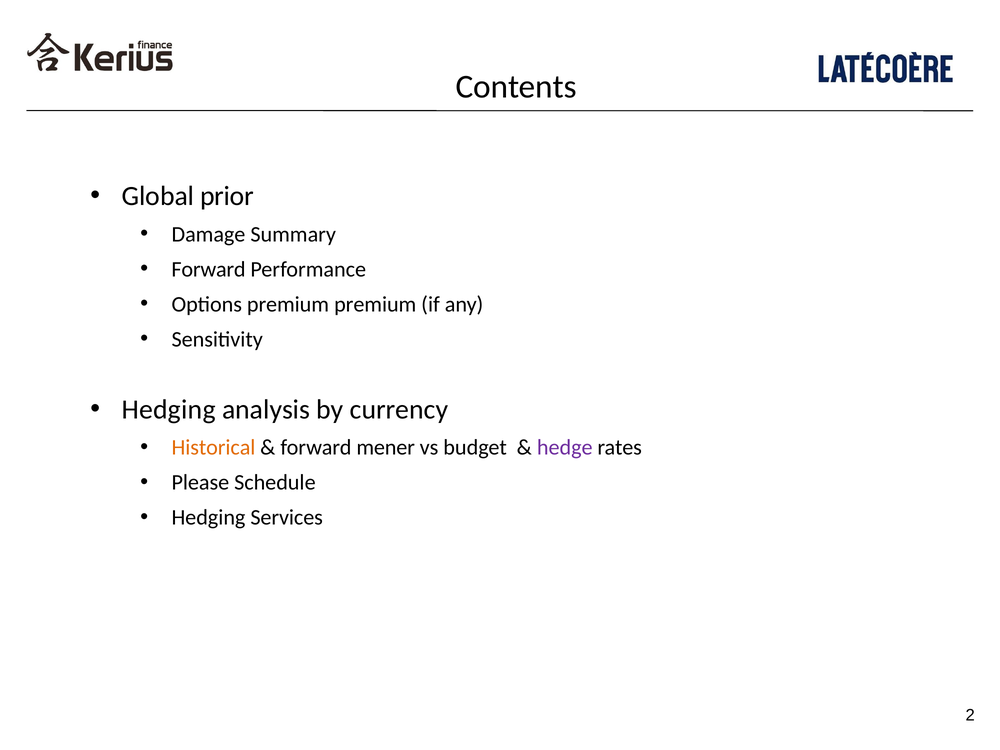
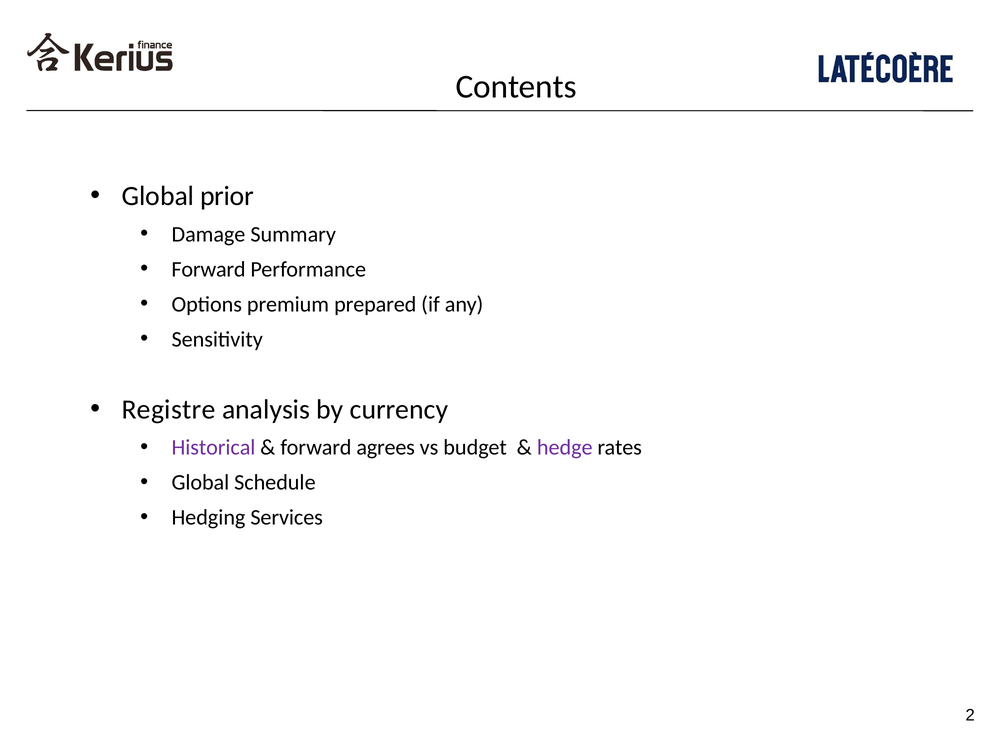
premium premium: premium -> prepared
Hedging at (169, 410): Hedging -> Registre
Historical colour: orange -> purple
mener: mener -> agrees
Please at (200, 483): Please -> Global
